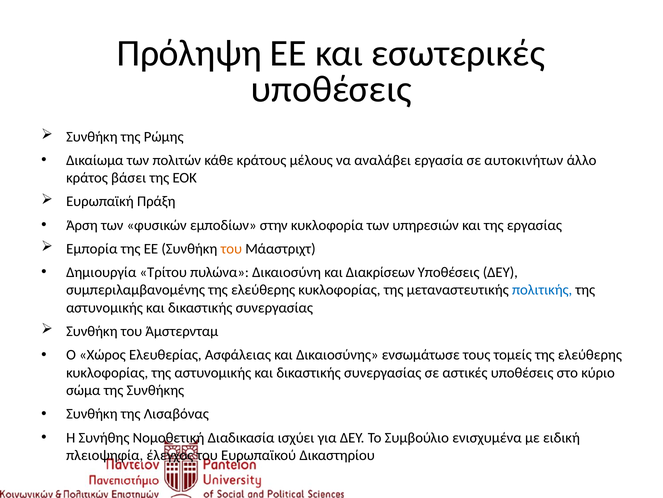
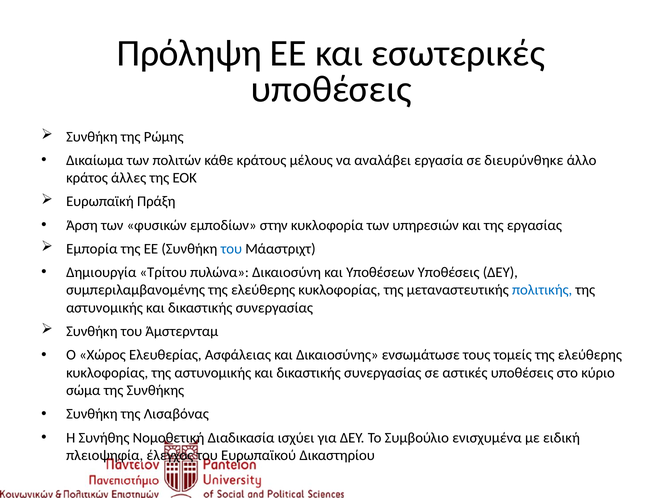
αυτοκινήτων: αυτοκινήτων -> διευρύνθηκε
βάσει: βάσει -> άλλες
του at (231, 248) colour: orange -> blue
Διακρίσεων: Διακρίσεων -> Υποθέσεων
